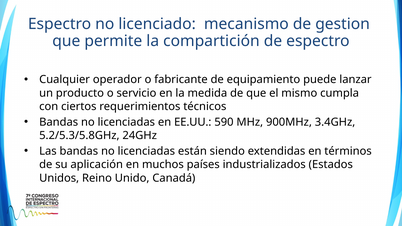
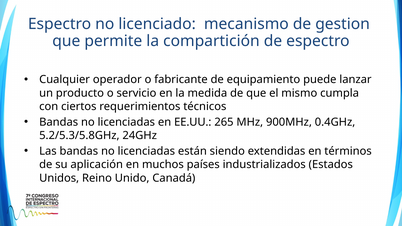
590: 590 -> 265
3.4GHz: 3.4GHz -> 0.4GHz
